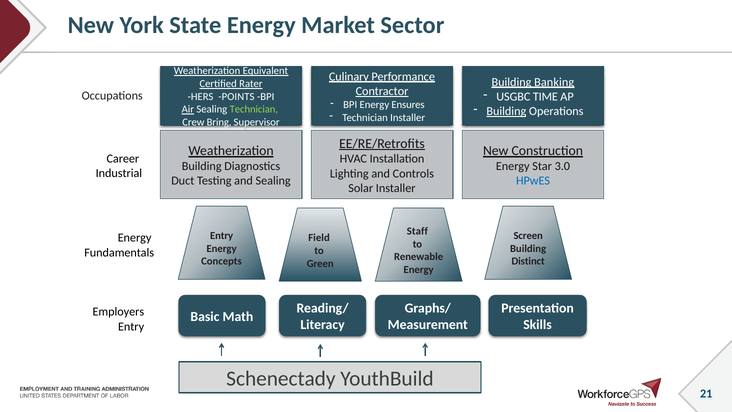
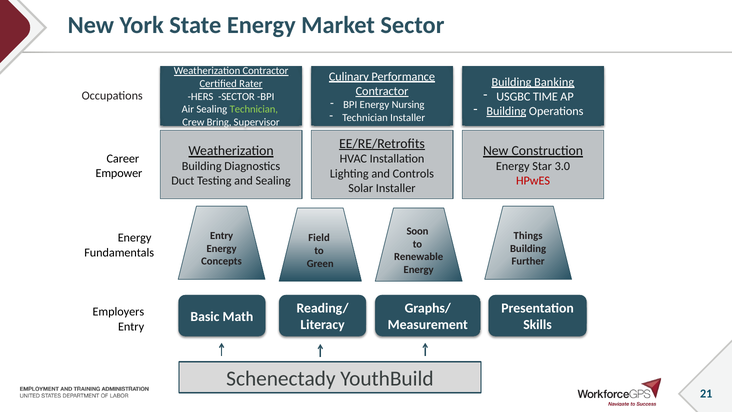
Weatherization Equivalent: Equivalent -> Contractor
HERS POINTS: POINTS -> SECTOR
Ensures: Ensures -> Nursing
Air underline: present -> none
Industrial: Industrial -> Empower
HPwES colour: blue -> red
Staff: Staff -> Soon
Screen: Screen -> Things
Distinct: Distinct -> Further
